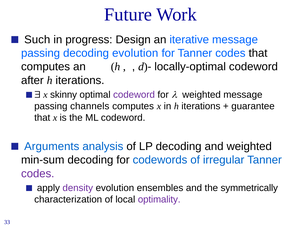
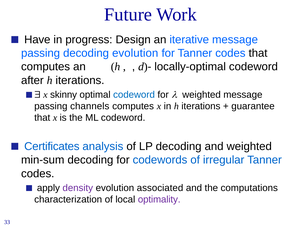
Such: Such -> Have
codeword at (134, 95) colour: purple -> blue
Arguments: Arguments -> Certificates
codes at (38, 173) colour: purple -> black
ensembles: ensembles -> associated
symmetrically: symmetrically -> computations
